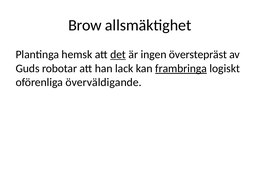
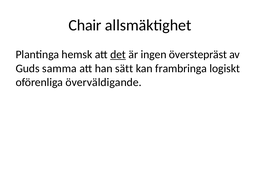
Brow: Brow -> Chair
robotar: robotar -> samma
lack: lack -> sätt
frambringa underline: present -> none
